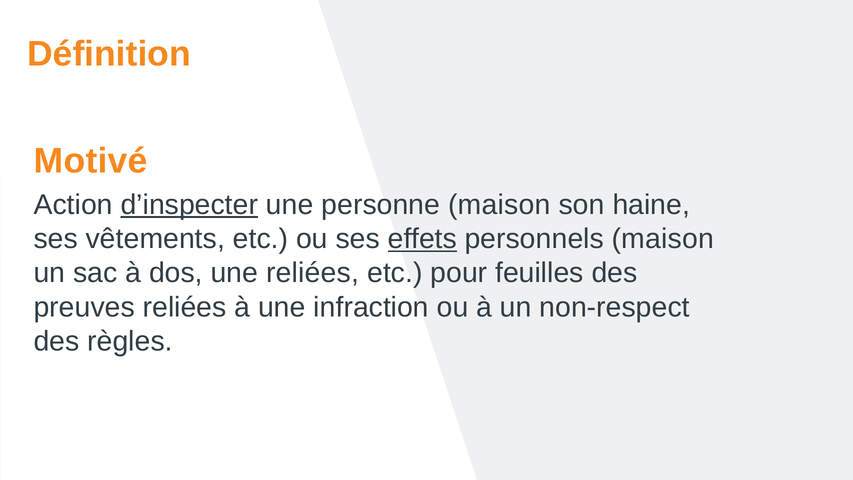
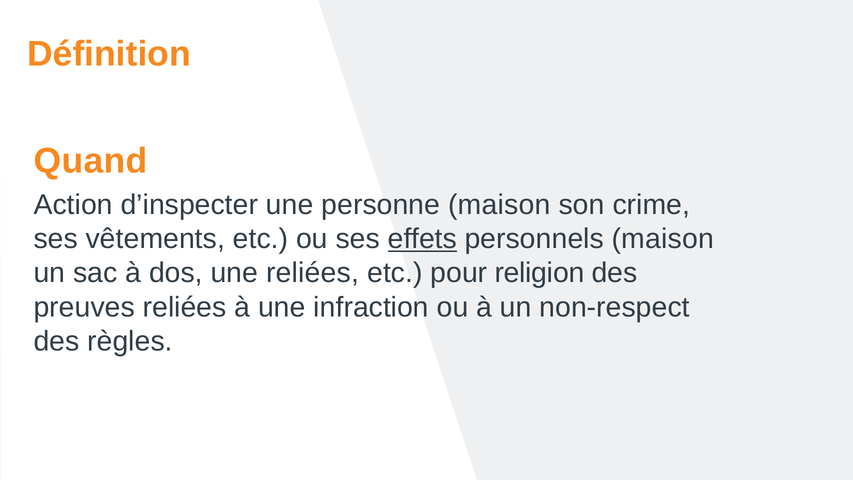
Motivé: Motivé -> Quand
d’inspecter underline: present -> none
haine: haine -> crime
feuilles: feuilles -> religion
